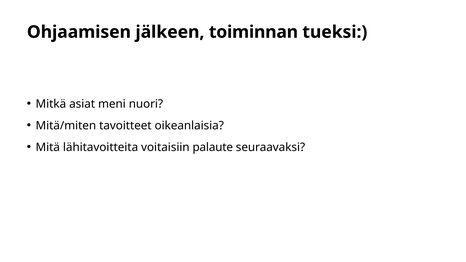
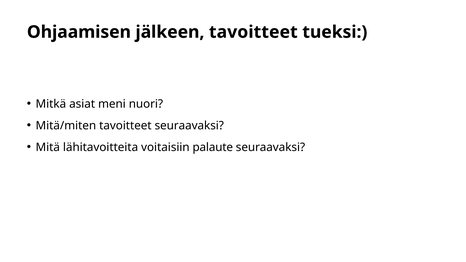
jälkeen toiminnan: toiminnan -> tavoitteet
tavoitteet oikeanlaisia: oikeanlaisia -> seuraavaksi
